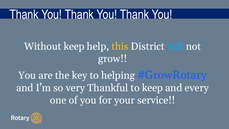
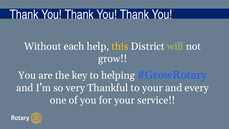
Without keep: keep -> each
will colour: light blue -> light green
to keep: keep -> your
